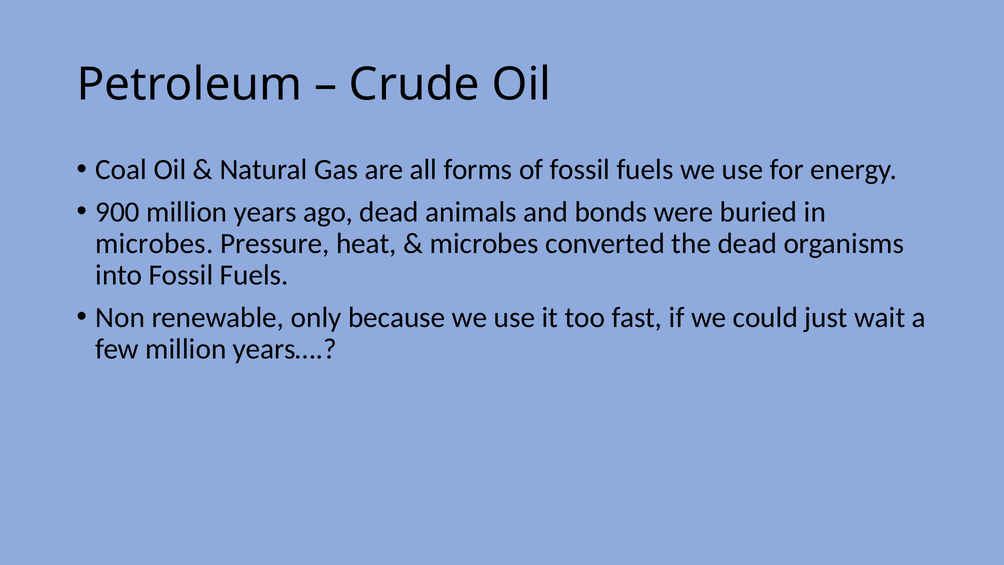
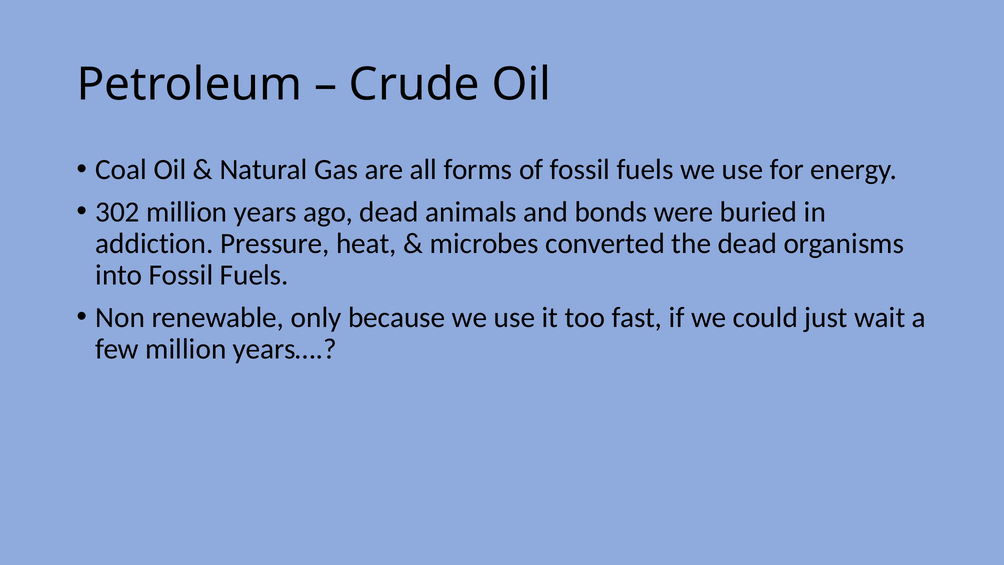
900: 900 -> 302
microbes at (154, 243): microbes -> addiction
